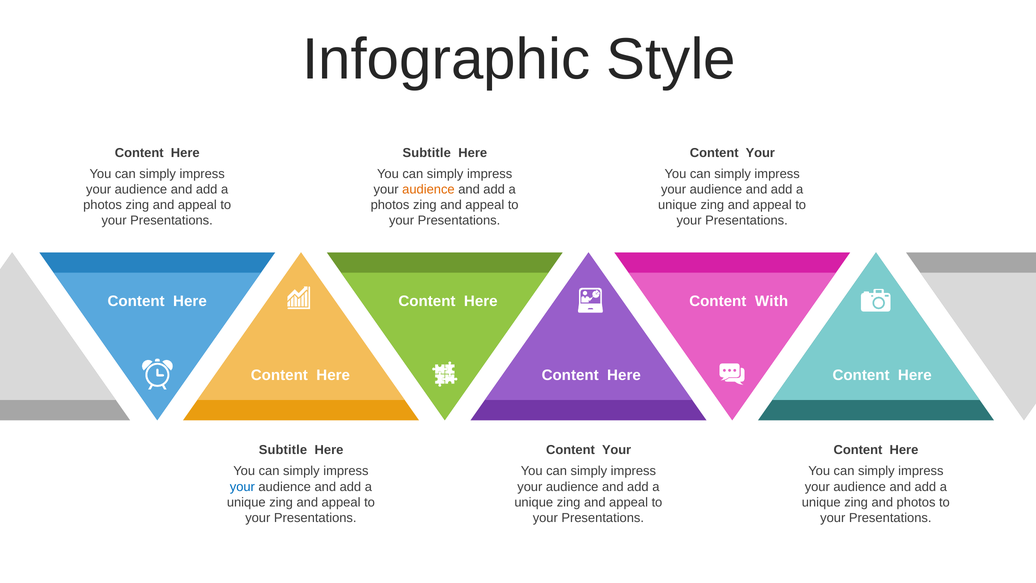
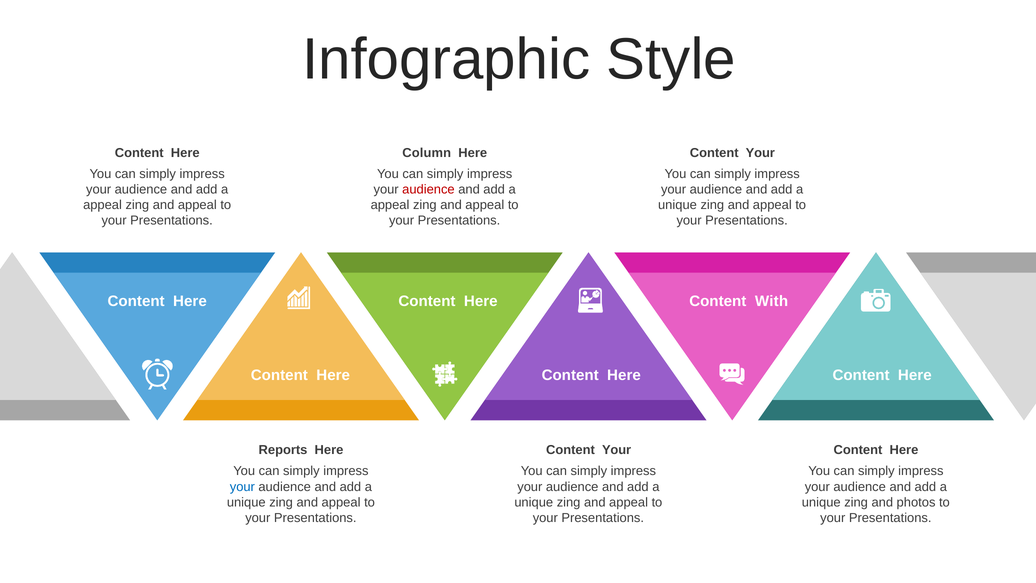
Subtitle at (427, 153): Subtitle -> Column
audience at (428, 190) colour: orange -> red
photos at (103, 205): photos -> appeal
photos at (390, 205): photos -> appeal
Subtitle at (283, 450): Subtitle -> Reports
